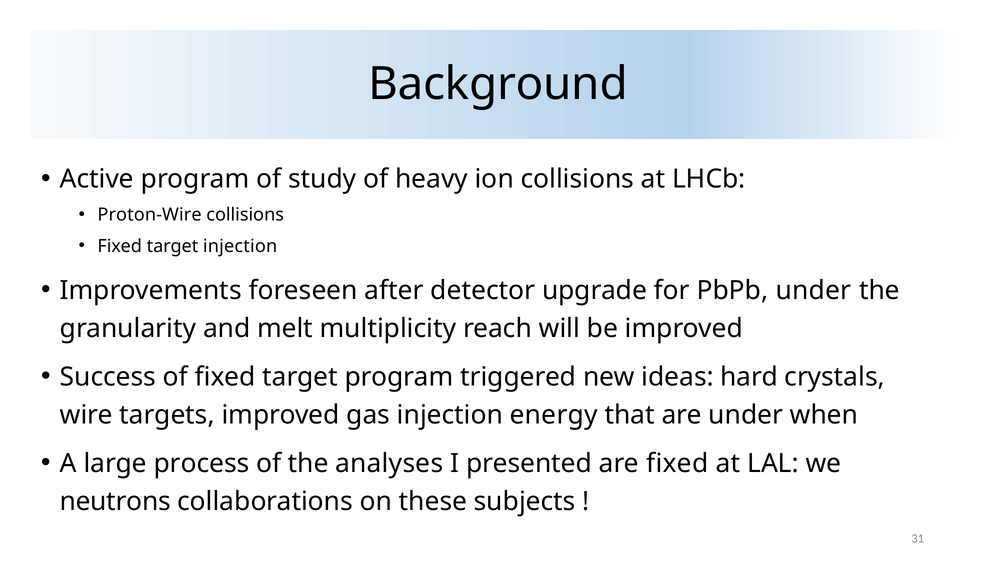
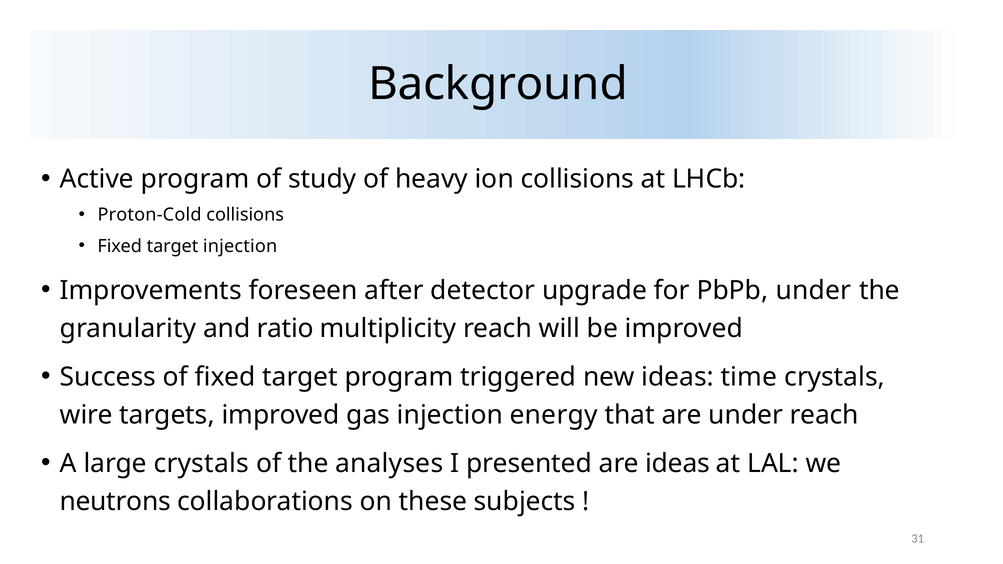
Proton-Wire: Proton-Wire -> Proton-Cold
melt: melt -> ratio
hard: hard -> time
under when: when -> reach
large process: process -> crystals
are fixed: fixed -> ideas
